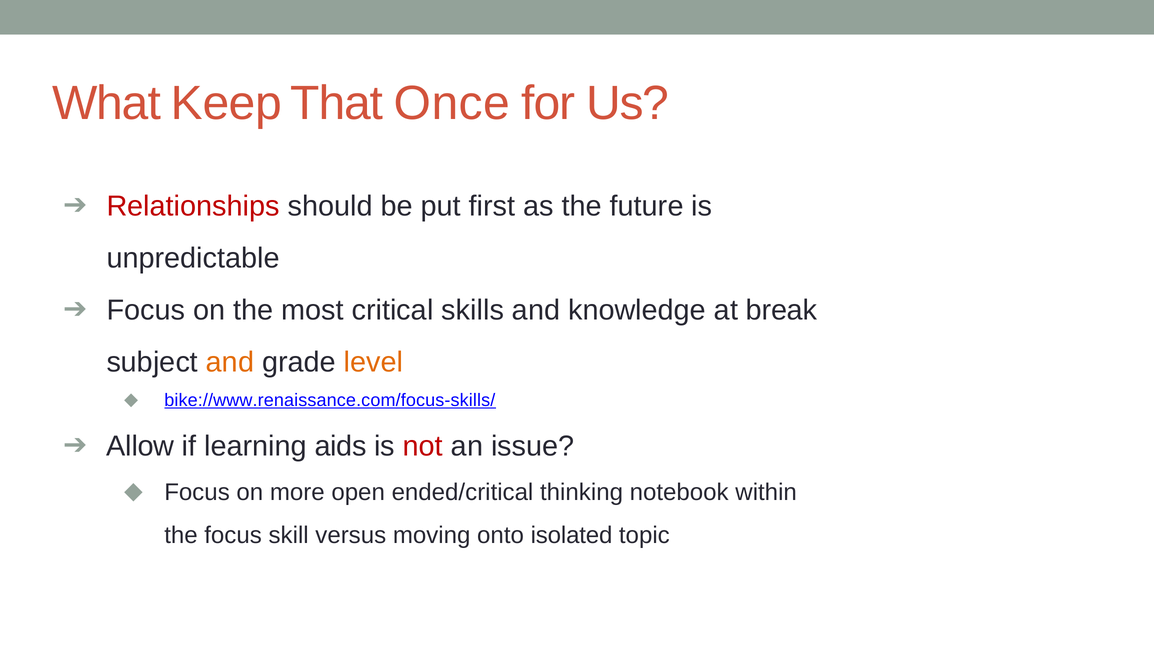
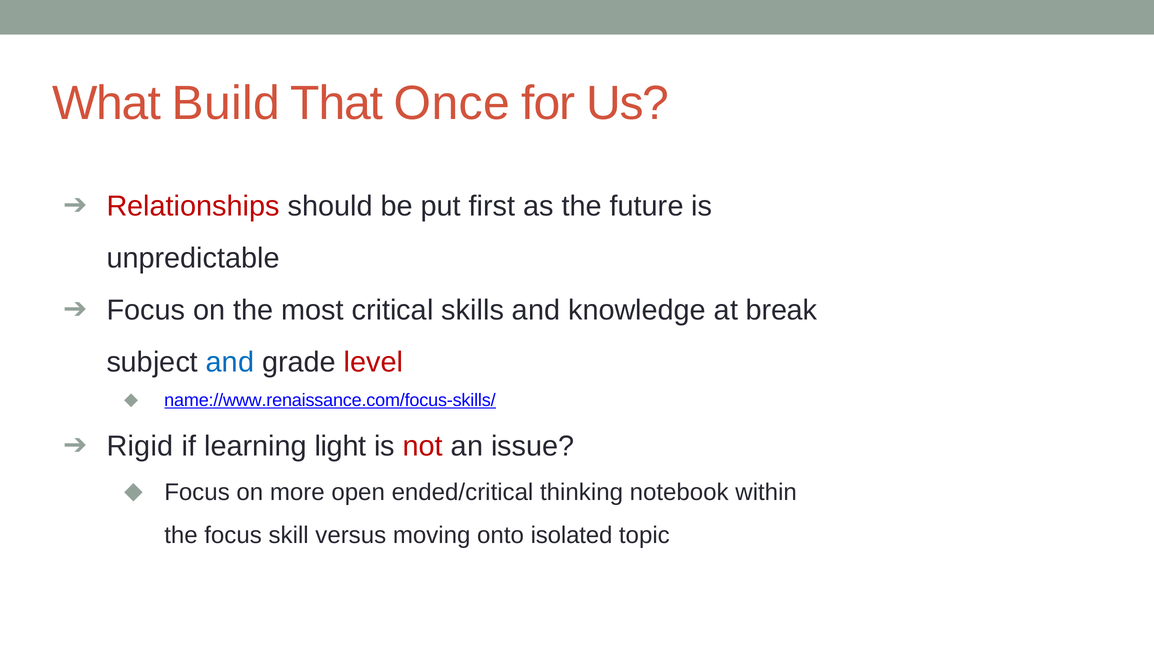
Keep: Keep -> Build
and at (230, 362) colour: orange -> blue
level colour: orange -> red
bike://www.renaissance.com/focus-skills/: bike://www.renaissance.com/focus-skills/ -> name://www.renaissance.com/focus-skills/
Allow: Allow -> Rigid
aids: aids -> light
